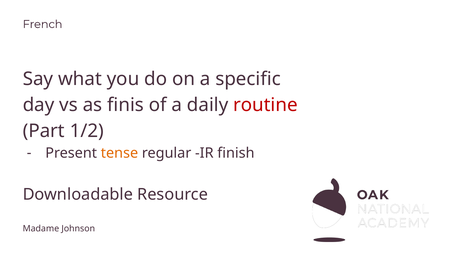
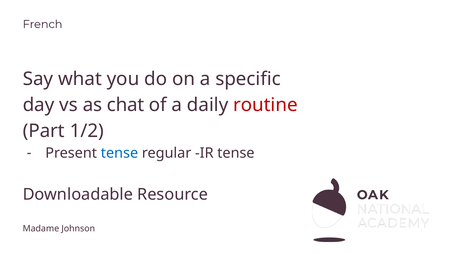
finis: finis -> chat
tense at (119, 153) colour: orange -> blue
IR finish: finish -> tense
